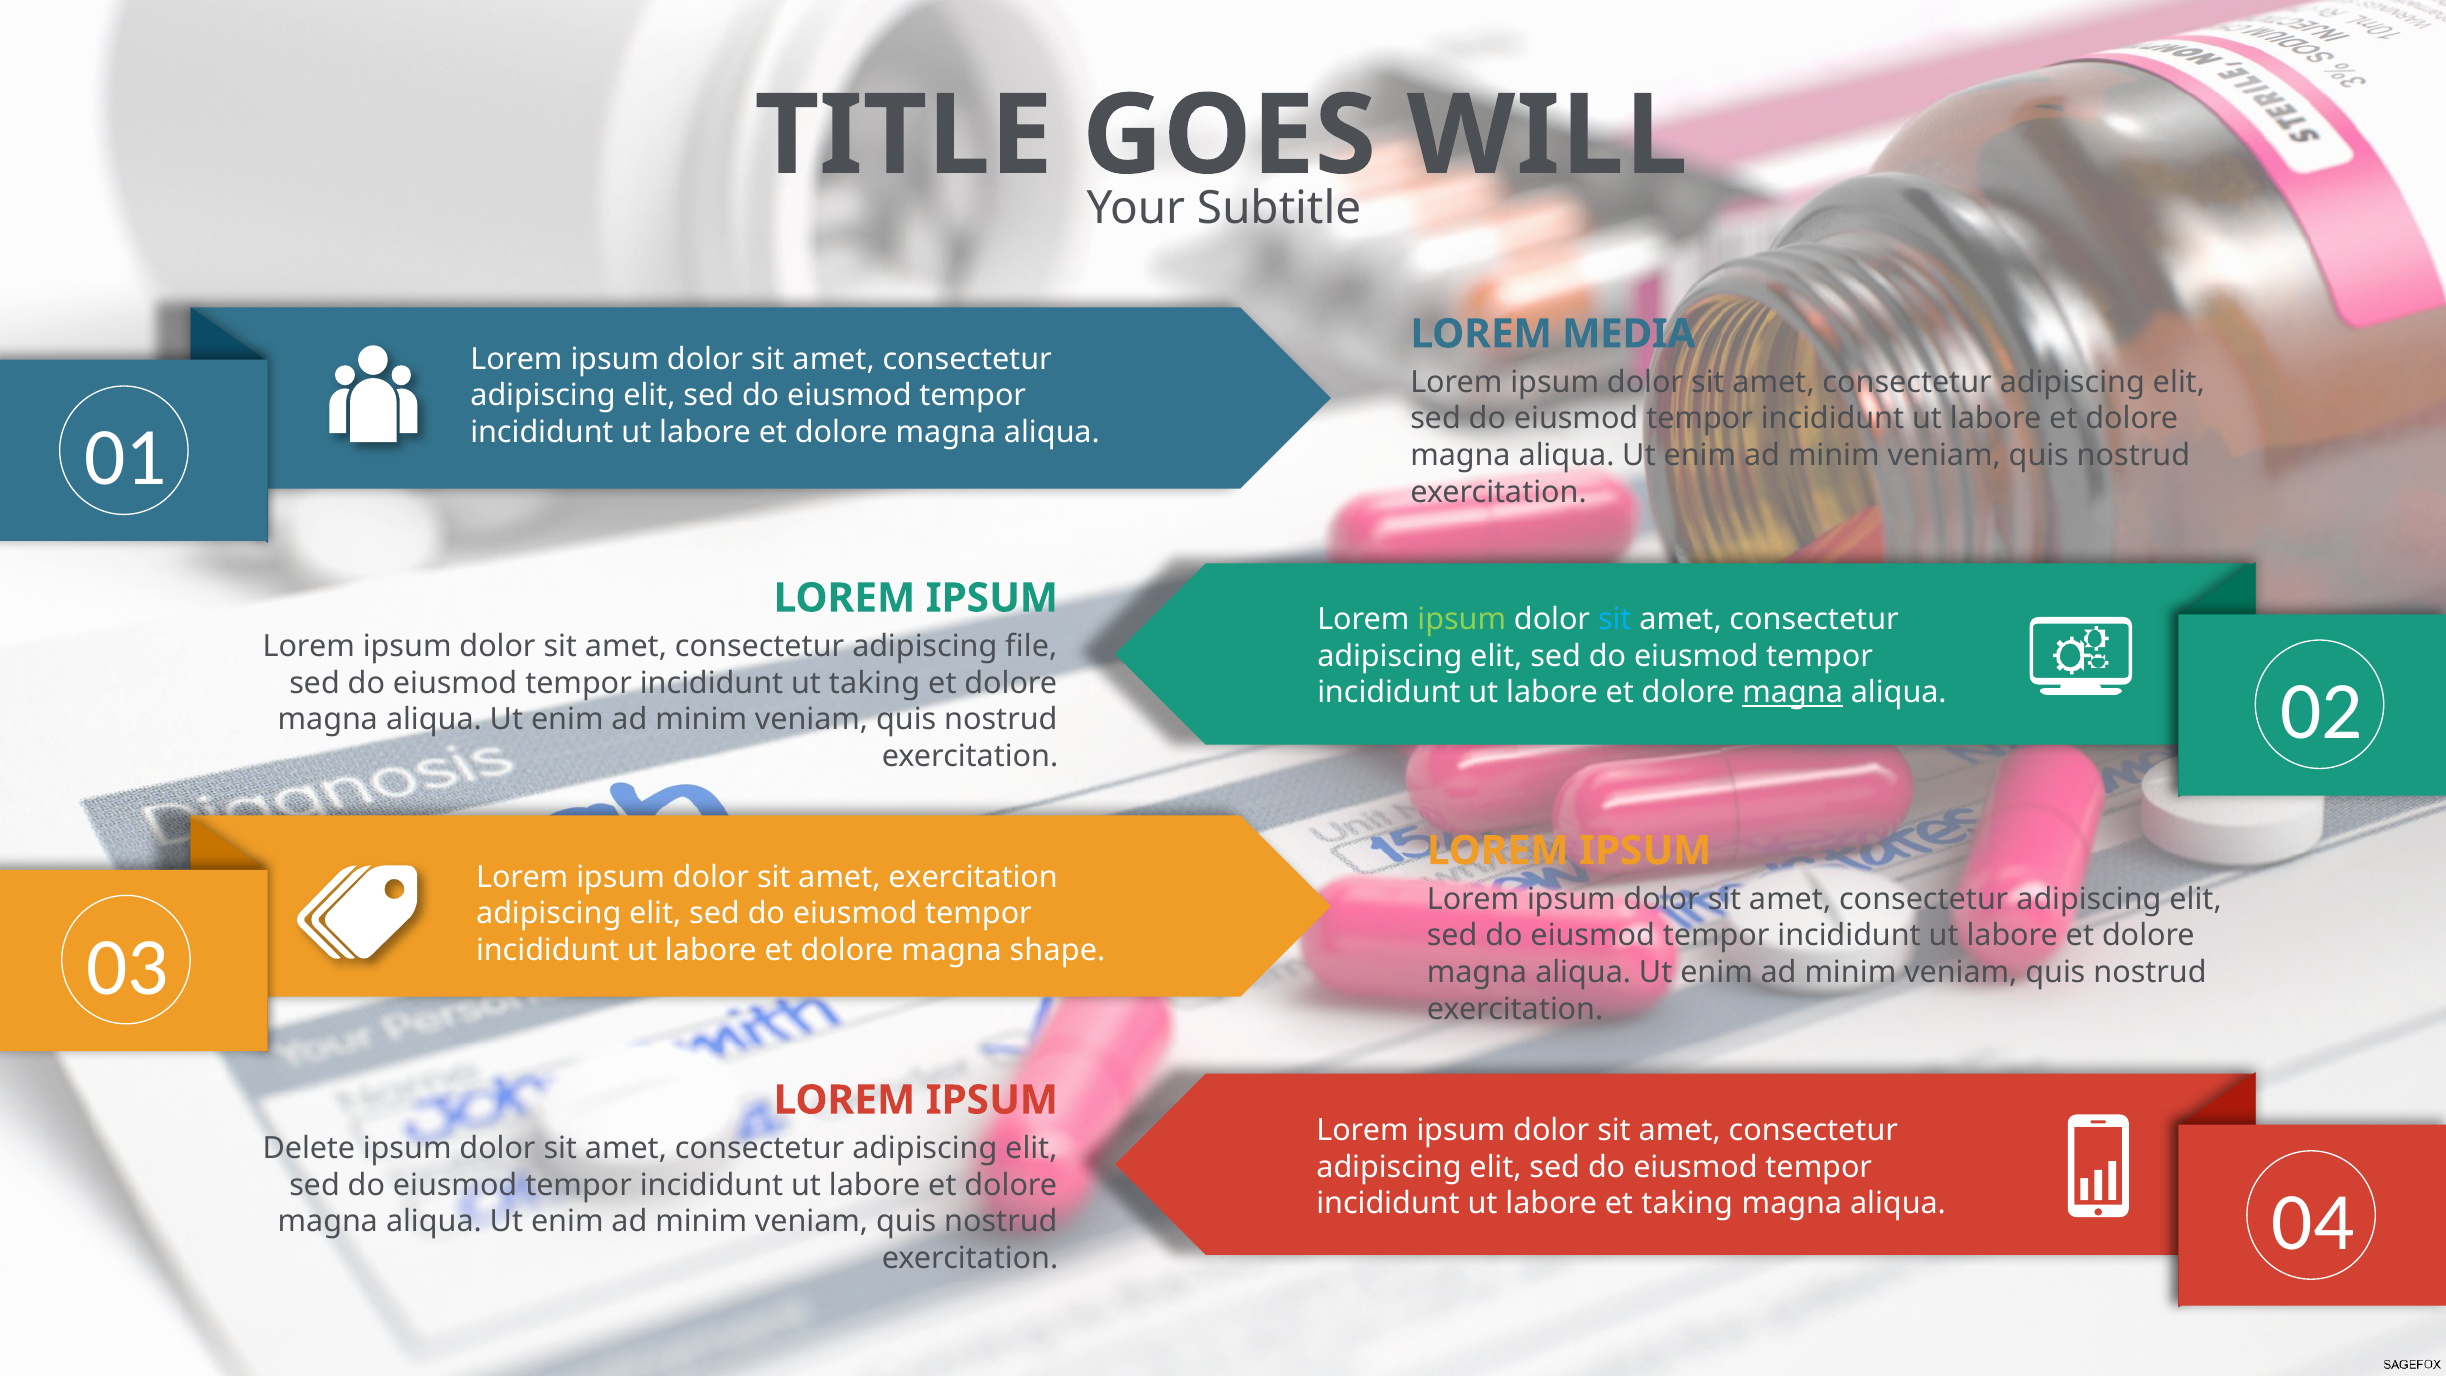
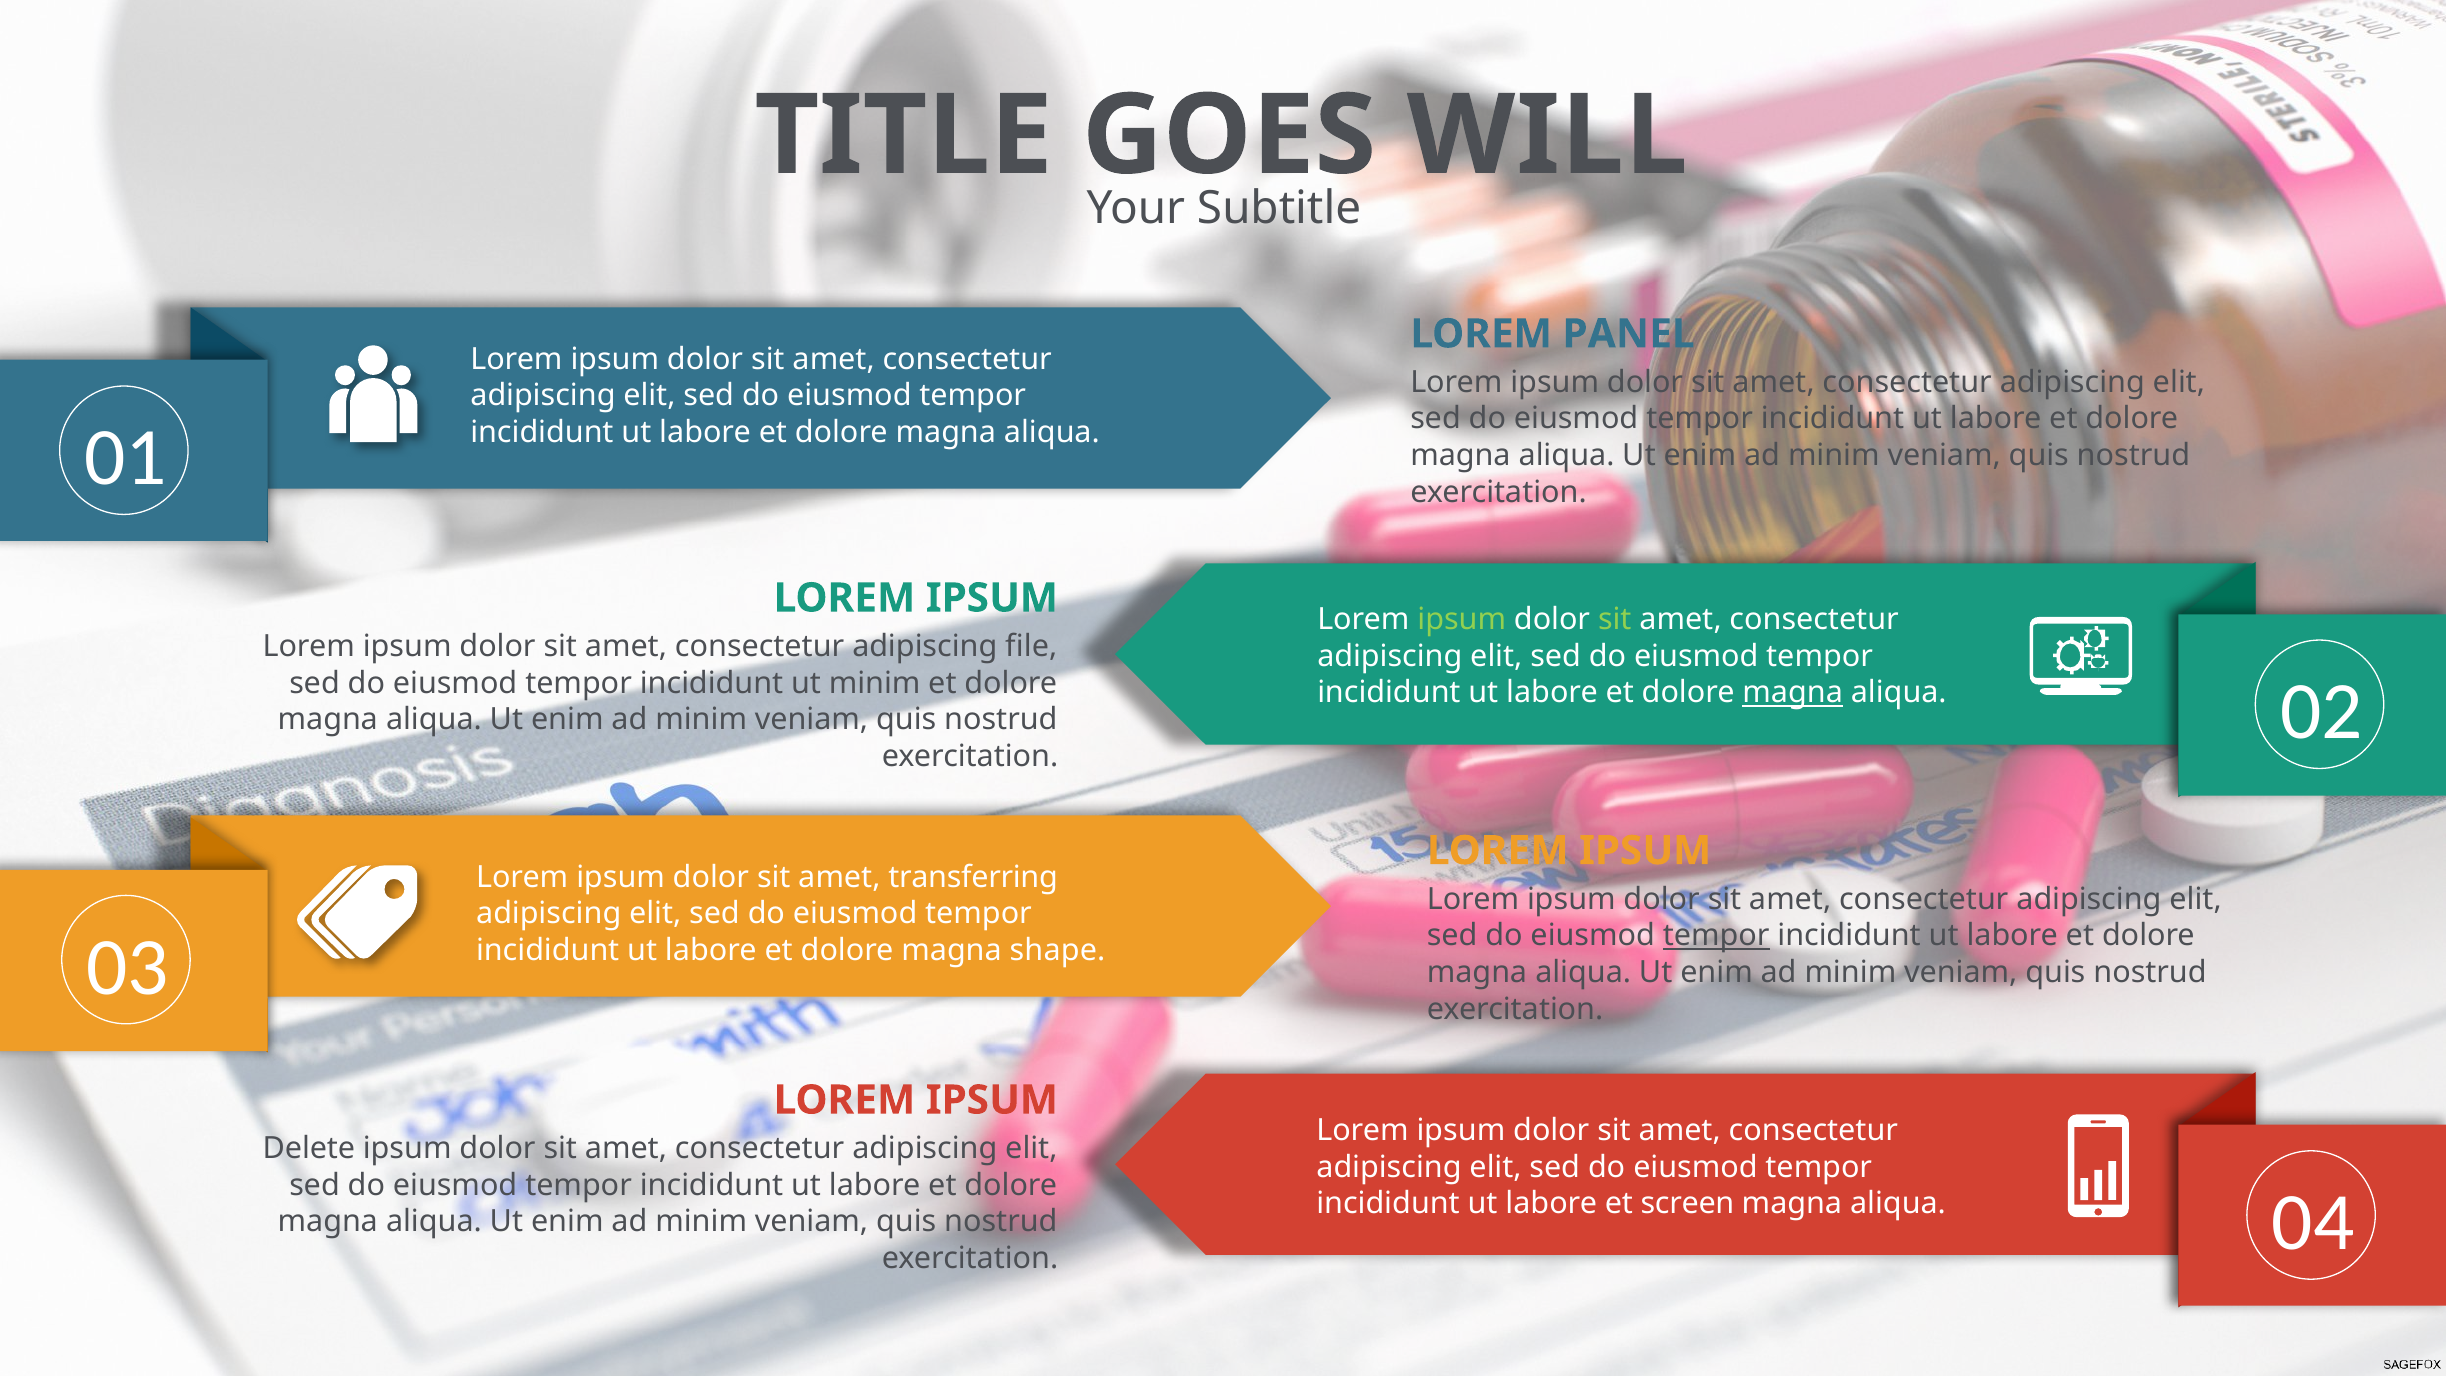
MEDIA: MEDIA -> PANEL
sit at (1615, 619) colour: light blue -> light green
ut taking: taking -> minim
amet exercitation: exercitation -> transferring
tempor at (1716, 936) underline: none -> present
et taking: taking -> screen
